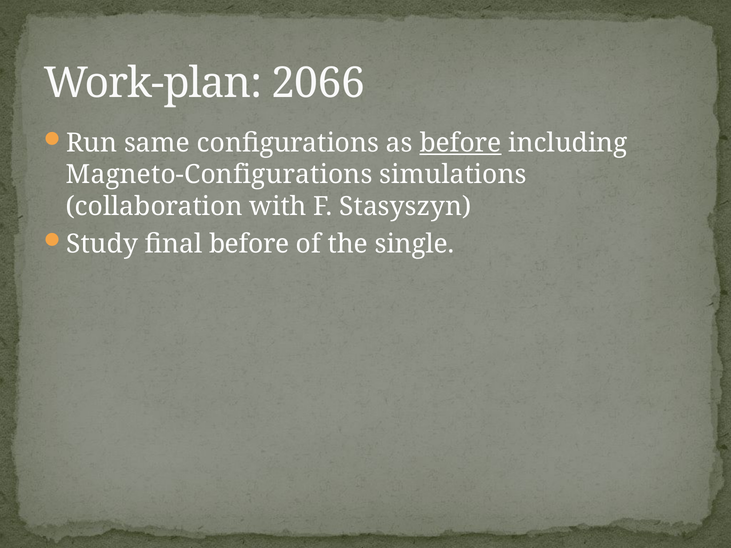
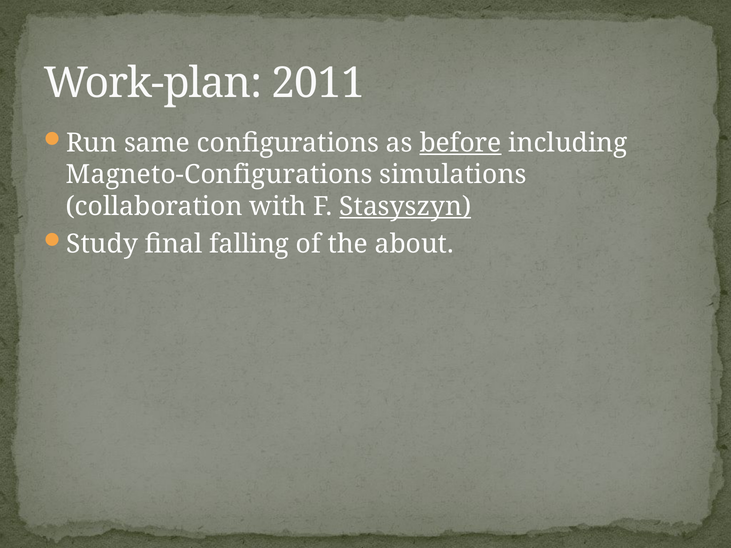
2066: 2066 -> 2011
Stasyszyn underline: none -> present
final before: before -> falling
single: single -> about
